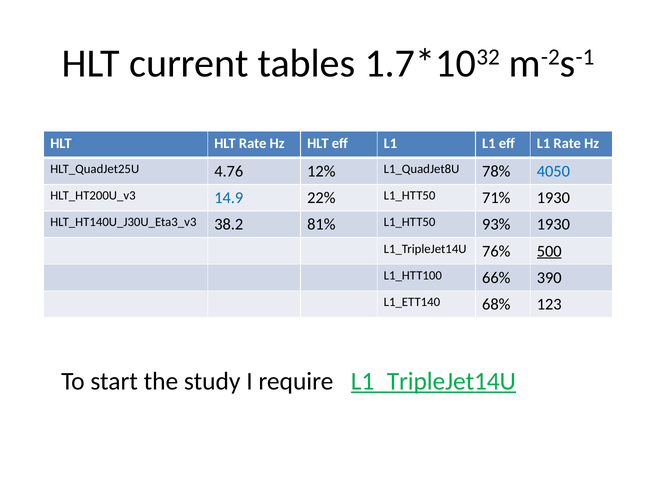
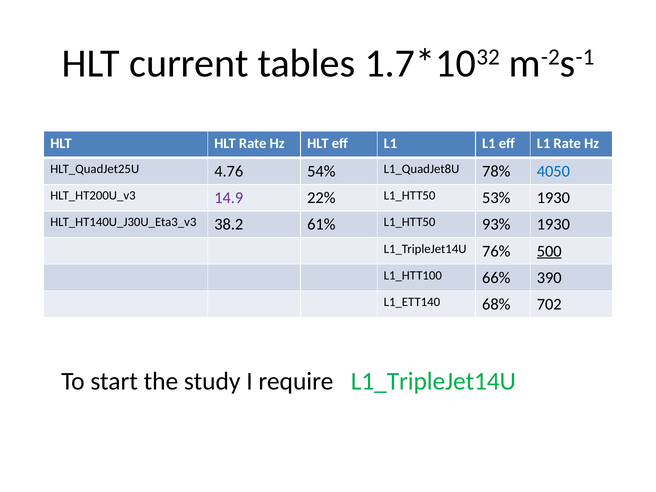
12%: 12% -> 54%
14.9 colour: blue -> purple
71%: 71% -> 53%
81%: 81% -> 61%
123: 123 -> 702
L1_TripleJet14U at (433, 381) underline: present -> none
